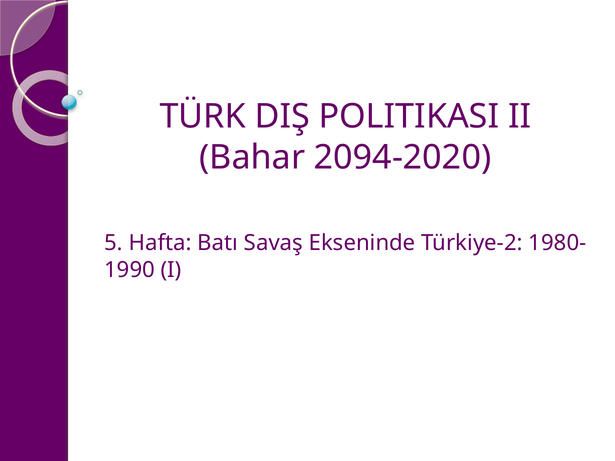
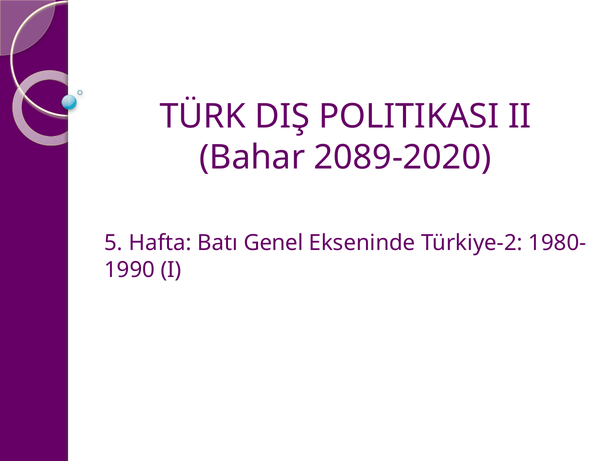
2094-2020: 2094-2020 -> 2089-2020
Savaş: Savaş -> Genel
